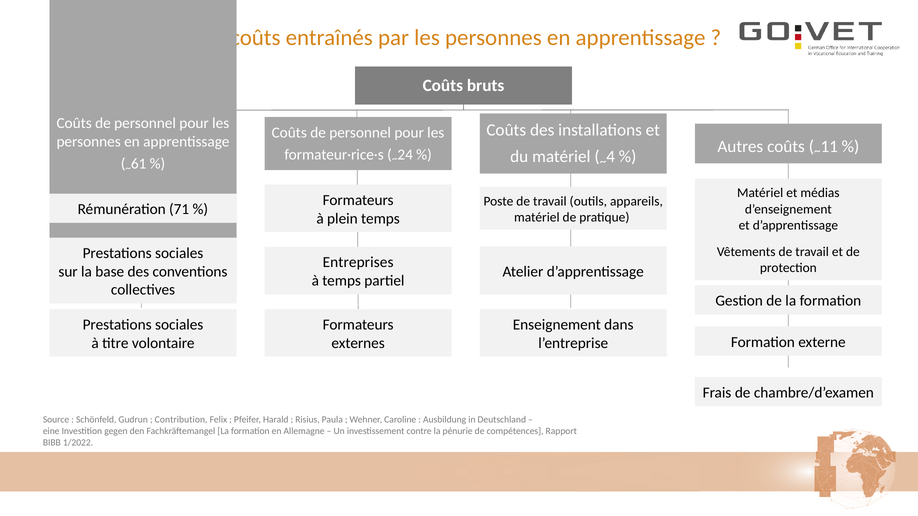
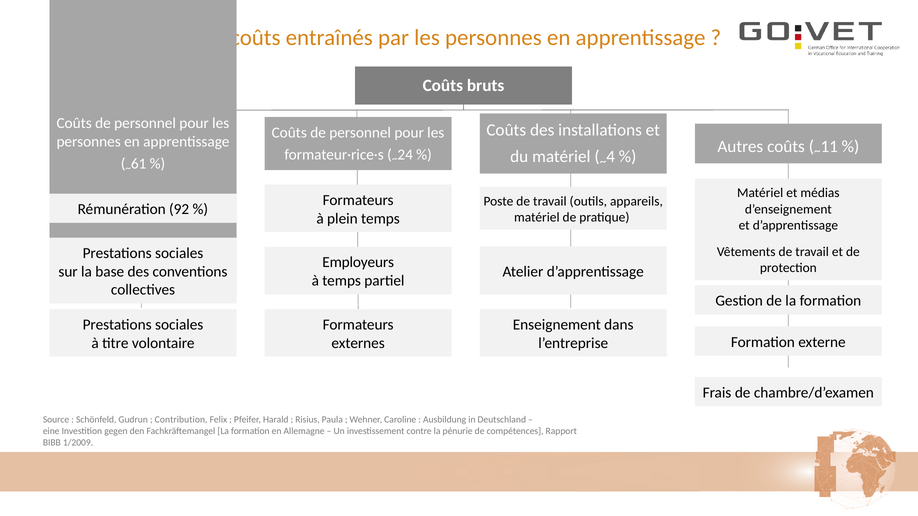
71: 71 -> 92
Entreprises: Entreprises -> Employeurs
1/2022: 1/2022 -> 1/2009
